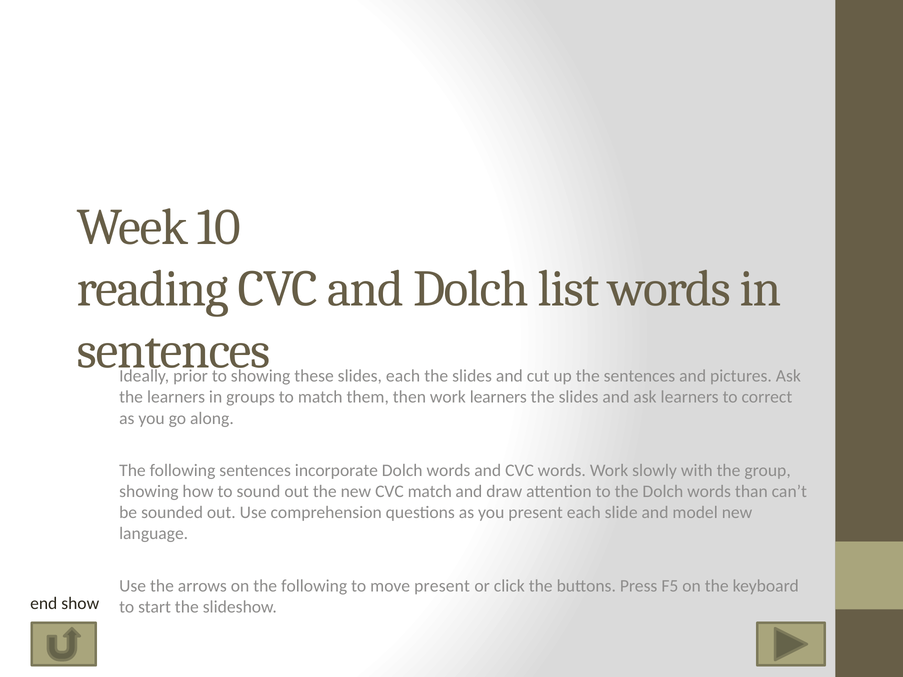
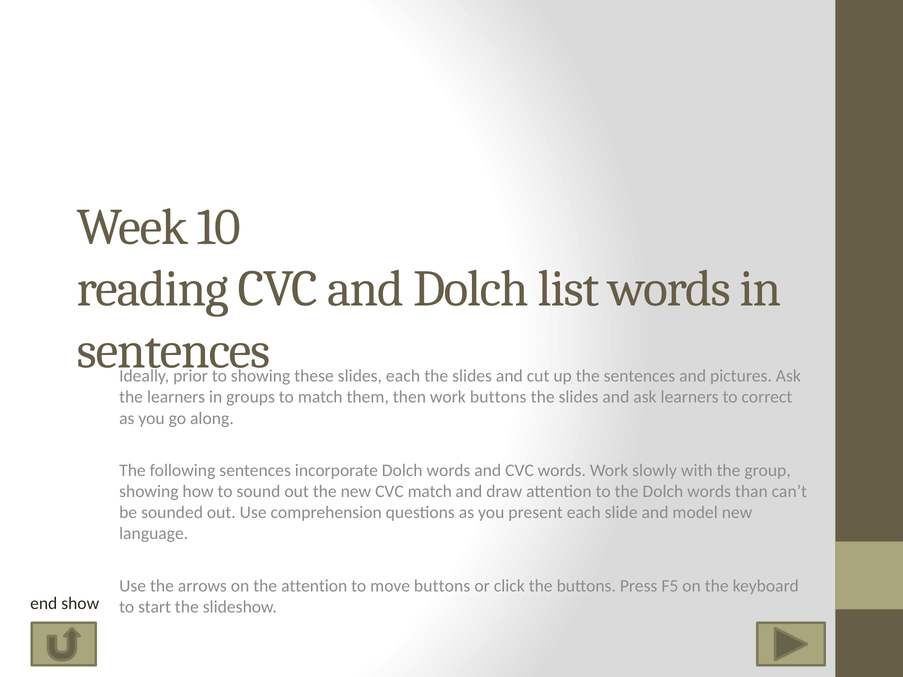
work learners: learners -> buttons
on the following: following -> attention
move present: present -> buttons
